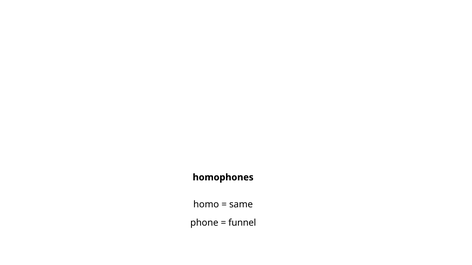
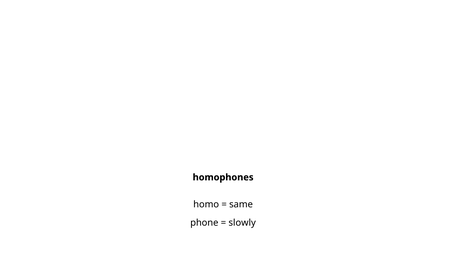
funnel: funnel -> slowly
